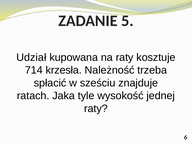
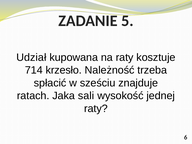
krzesła: krzesła -> krzesło
tyle: tyle -> sali
